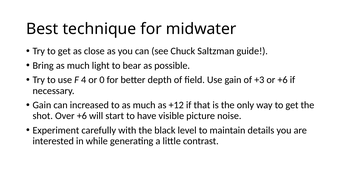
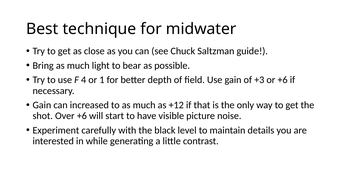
0: 0 -> 1
